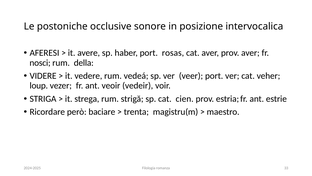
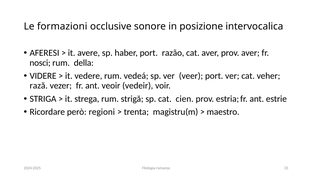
postoniche: postoniche -> formazioni
rosas: rosas -> razão
loup: loup -> rază
baciare: baciare -> regioni
